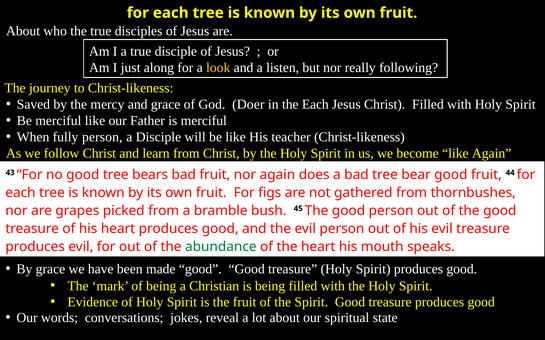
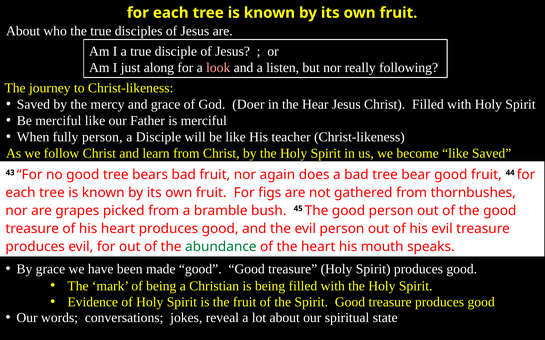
look colour: yellow -> pink
the Each: Each -> Hear
like Again: Again -> Saved
